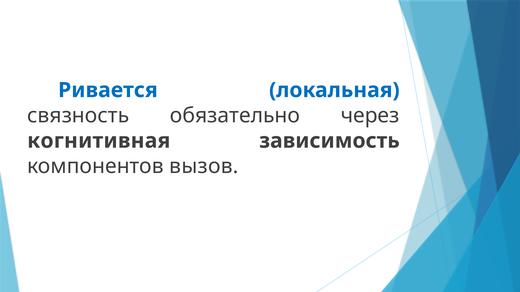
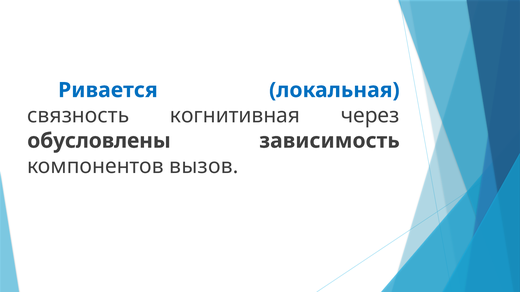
обязательно: обязательно -> когнитивная
когнитивная: когнитивная -> обусловлены
